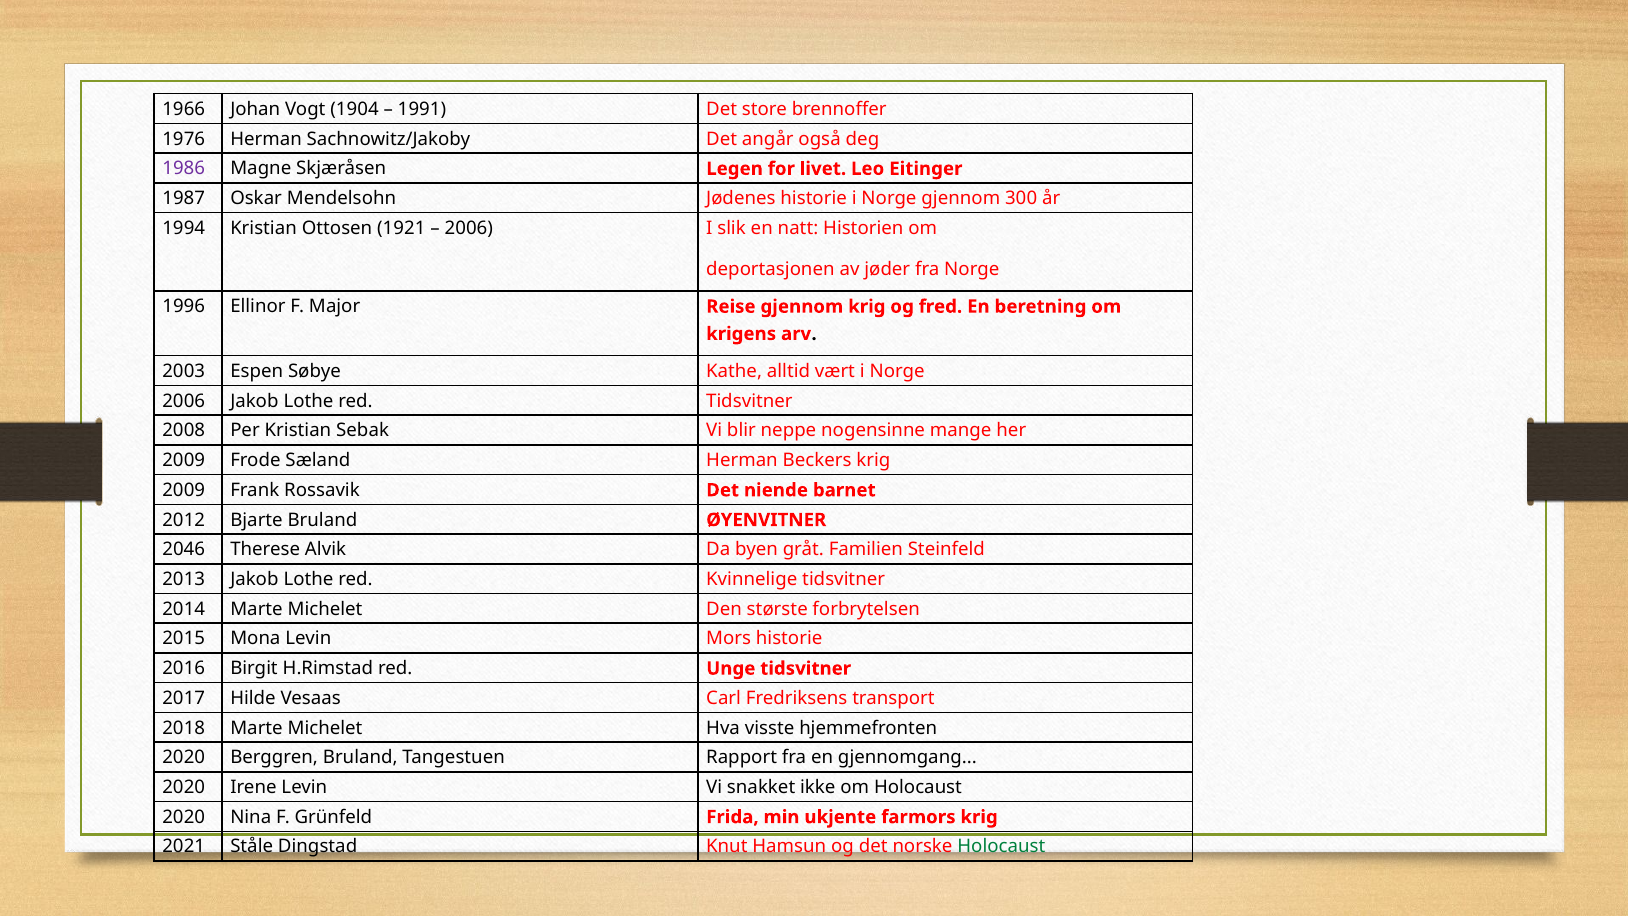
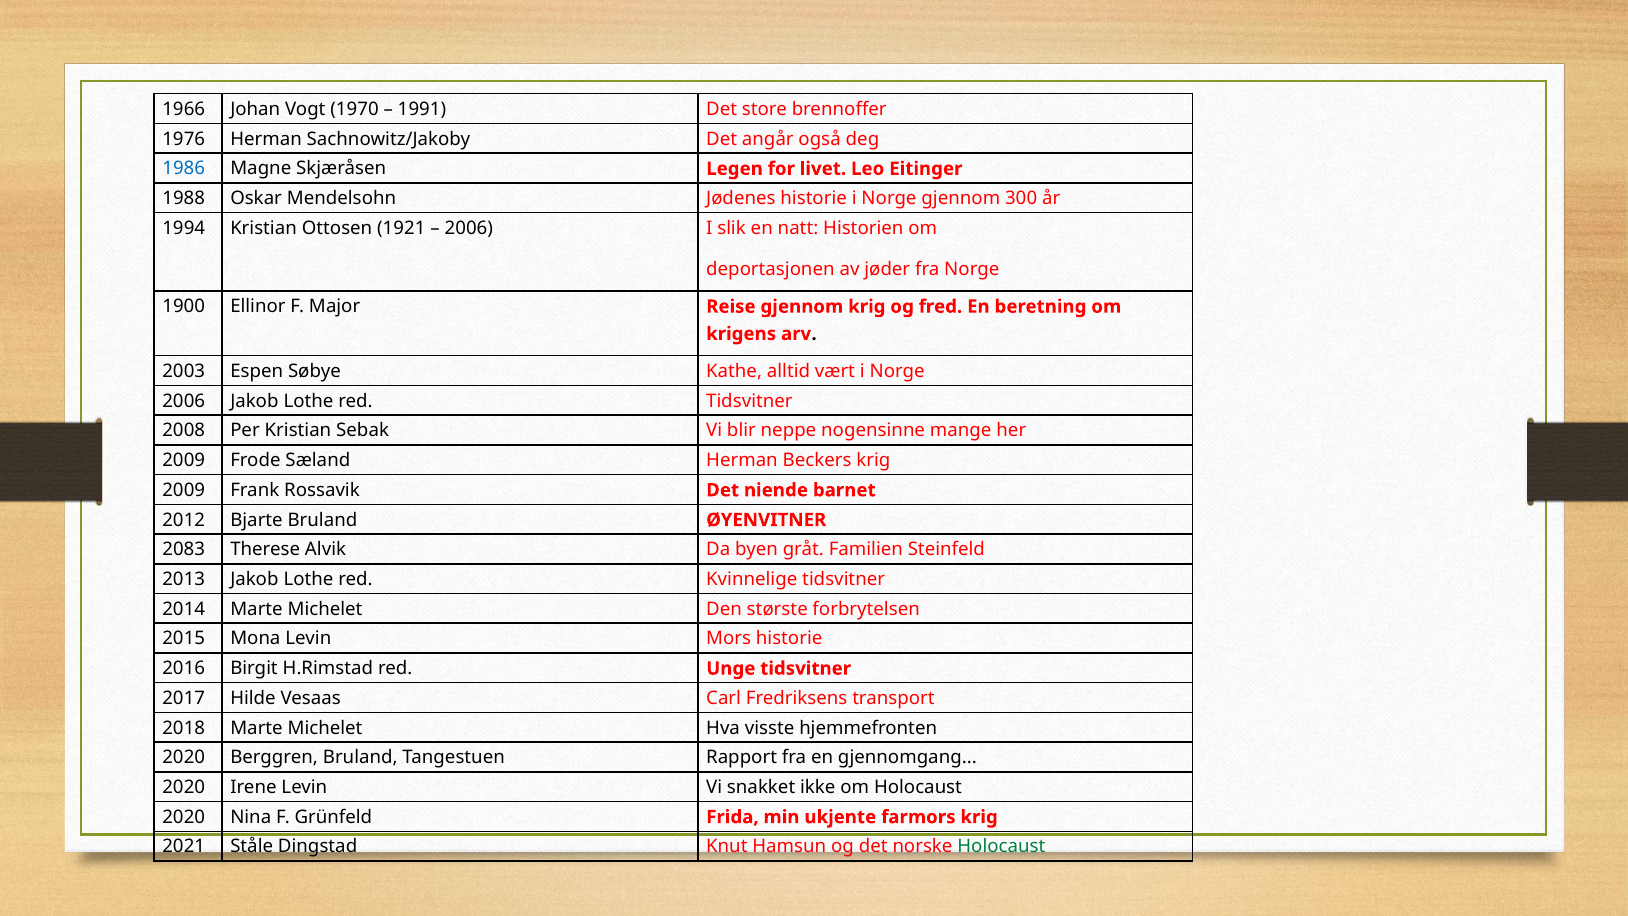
1904: 1904 -> 1970
1986 colour: purple -> blue
1987: 1987 -> 1988
1996: 1996 -> 1900
2046: 2046 -> 2083
